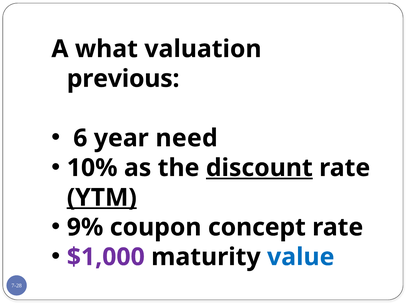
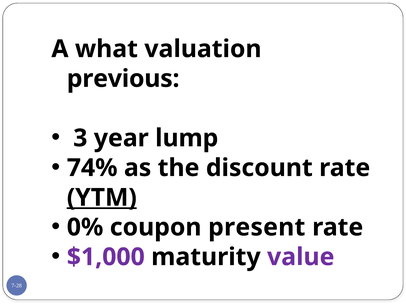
6: 6 -> 3
need: need -> lump
10%: 10% -> 74%
discount underline: present -> none
9%: 9% -> 0%
concept: concept -> present
value colour: blue -> purple
